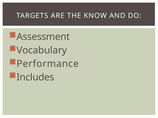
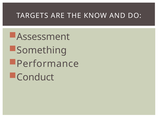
Vocabulary: Vocabulary -> Something
Includes: Includes -> Conduct
